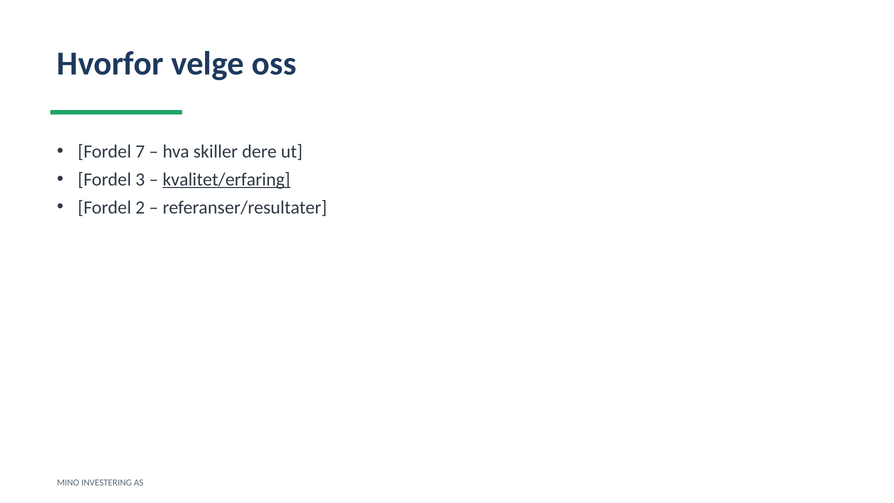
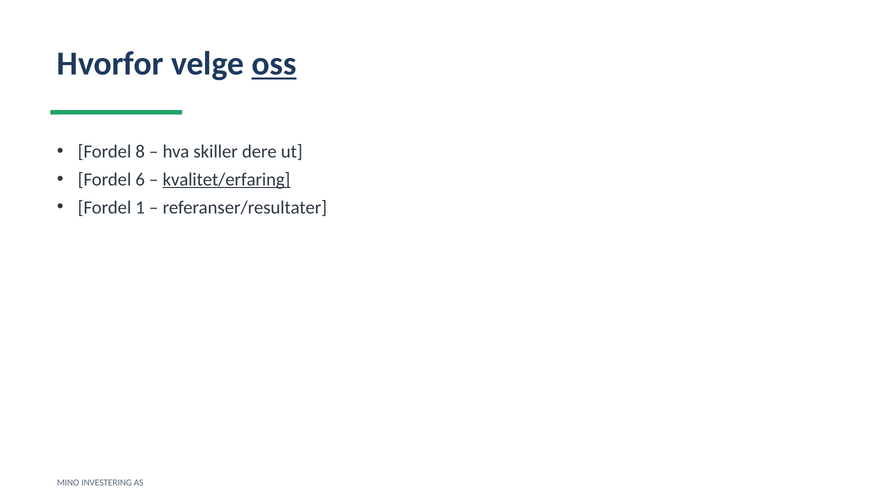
oss underline: none -> present
7: 7 -> 8
3: 3 -> 6
2: 2 -> 1
